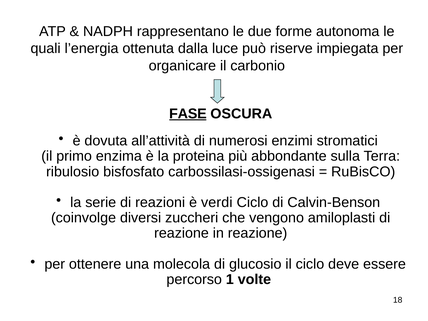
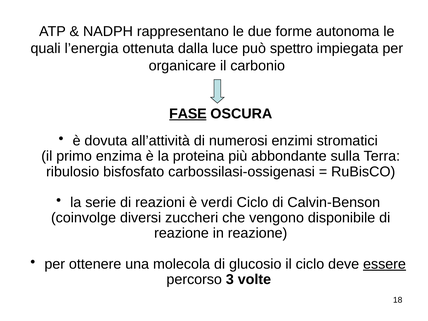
riserve: riserve -> spettro
amiloplasti: amiloplasti -> disponibile
essere underline: none -> present
1: 1 -> 3
